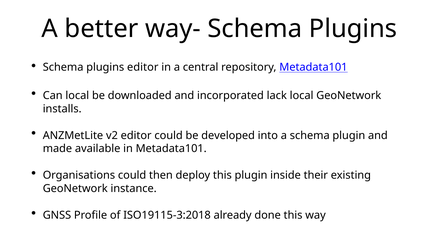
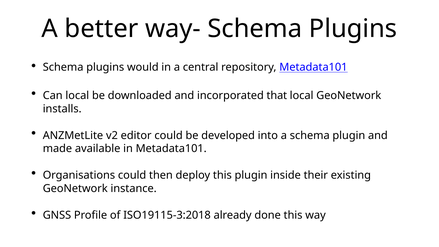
plugins editor: editor -> would
lack: lack -> that
